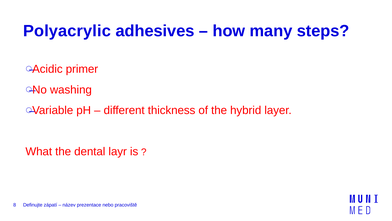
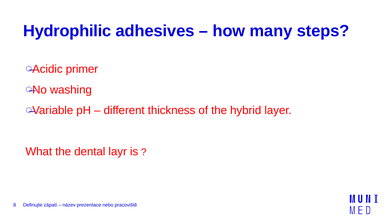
Polyacrylic: Polyacrylic -> Hydrophilic
